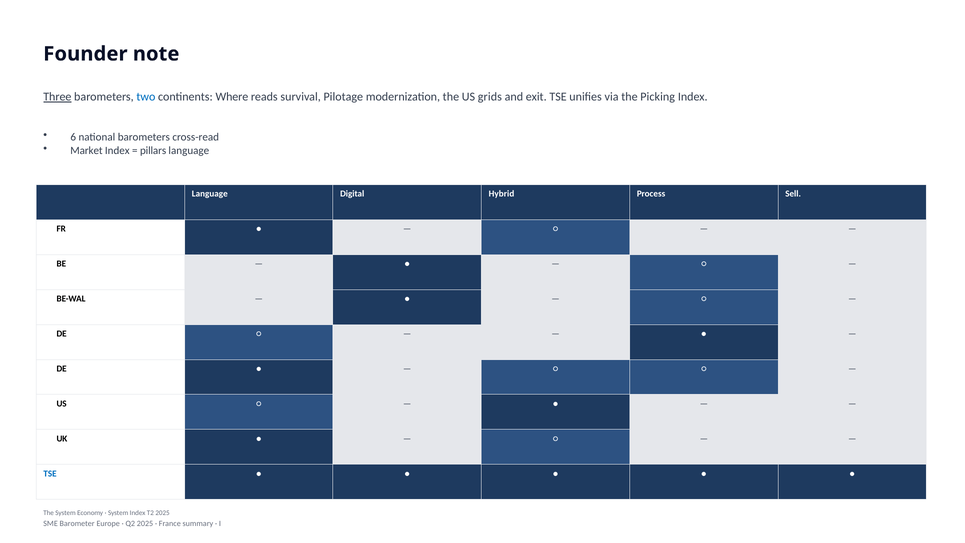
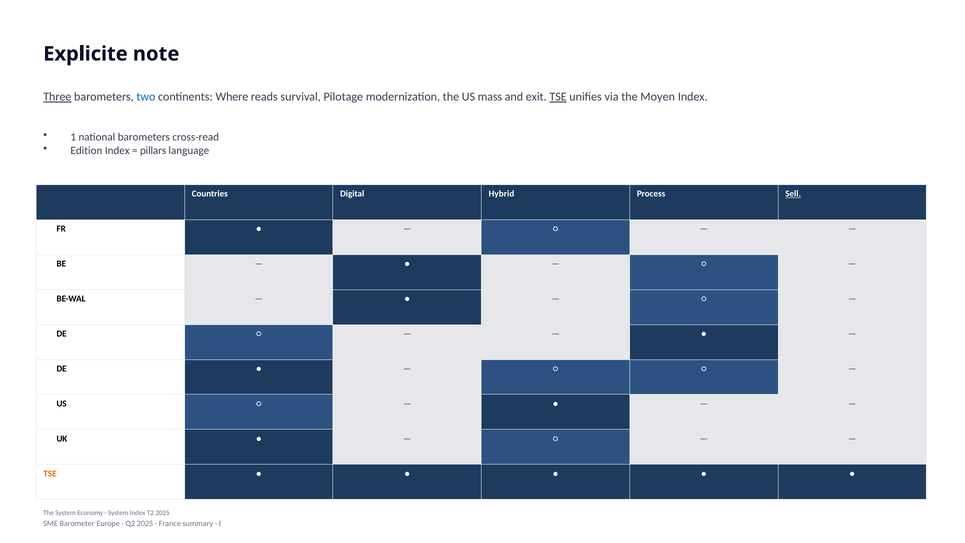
Founder: Founder -> Explicite
grids: grids -> mass
TSE at (558, 97) underline: none -> present
Picking: Picking -> Moyen
6: 6 -> 1
Market: Market -> Edition
Language at (210, 194): Language -> Countries
Sell underline: none -> present
TSE at (50, 473) colour: blue -> orange
